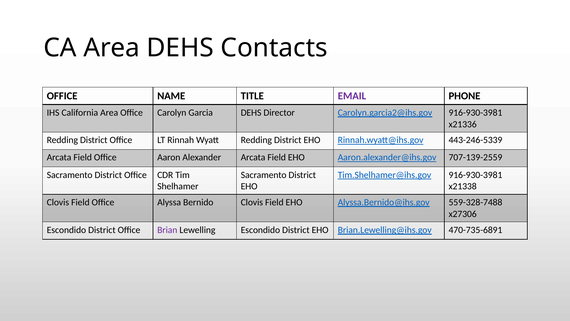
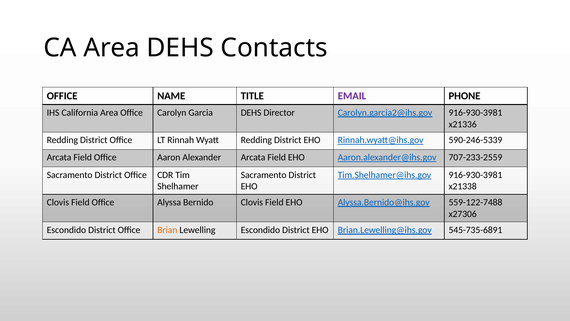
443-246-5339: 443-246-5339 -> 590-246-5339
707-139-2559: 707-139-2559 -> 707-233-2559
559-328-7488: 559-328-7488 -> 559-122-7488
Brian colour: purple -> orange
470-735-6891: 470-735-6891 -> 545-735-6891
